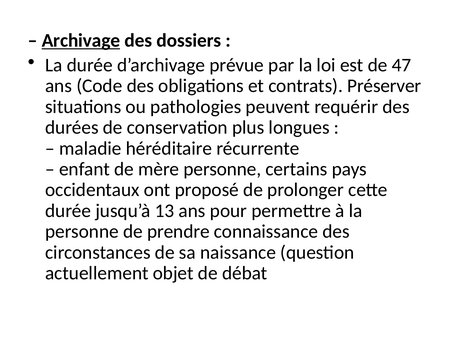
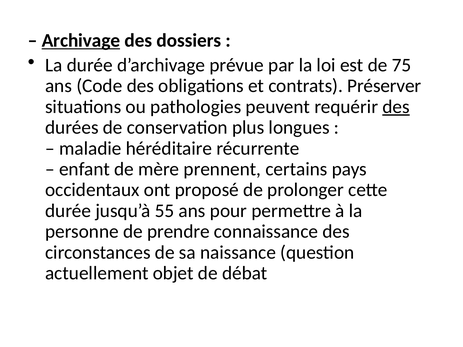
47: 47 -> 75
des at (396, 107) underline: none -> present
mère personne: personne -> prennent
13: 13 -> 55
